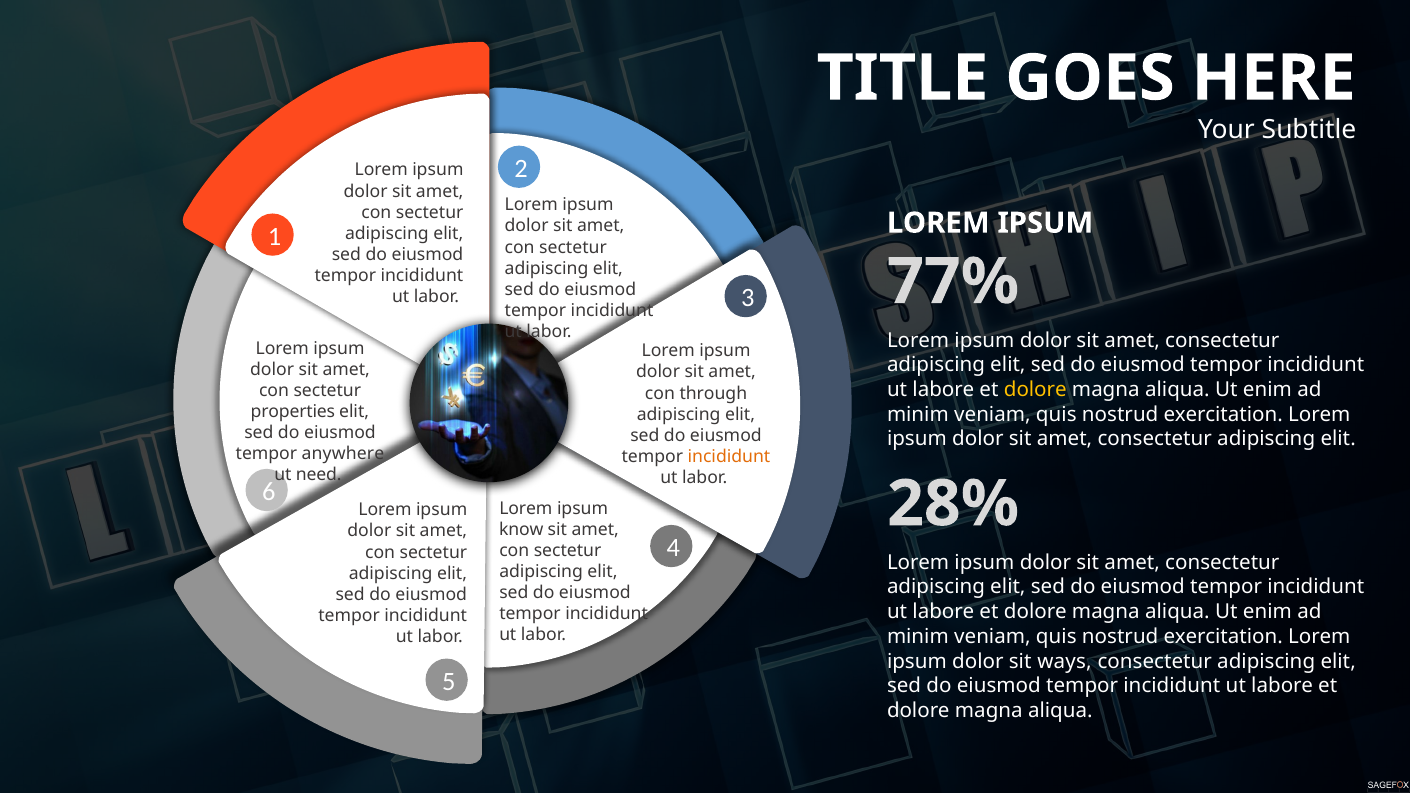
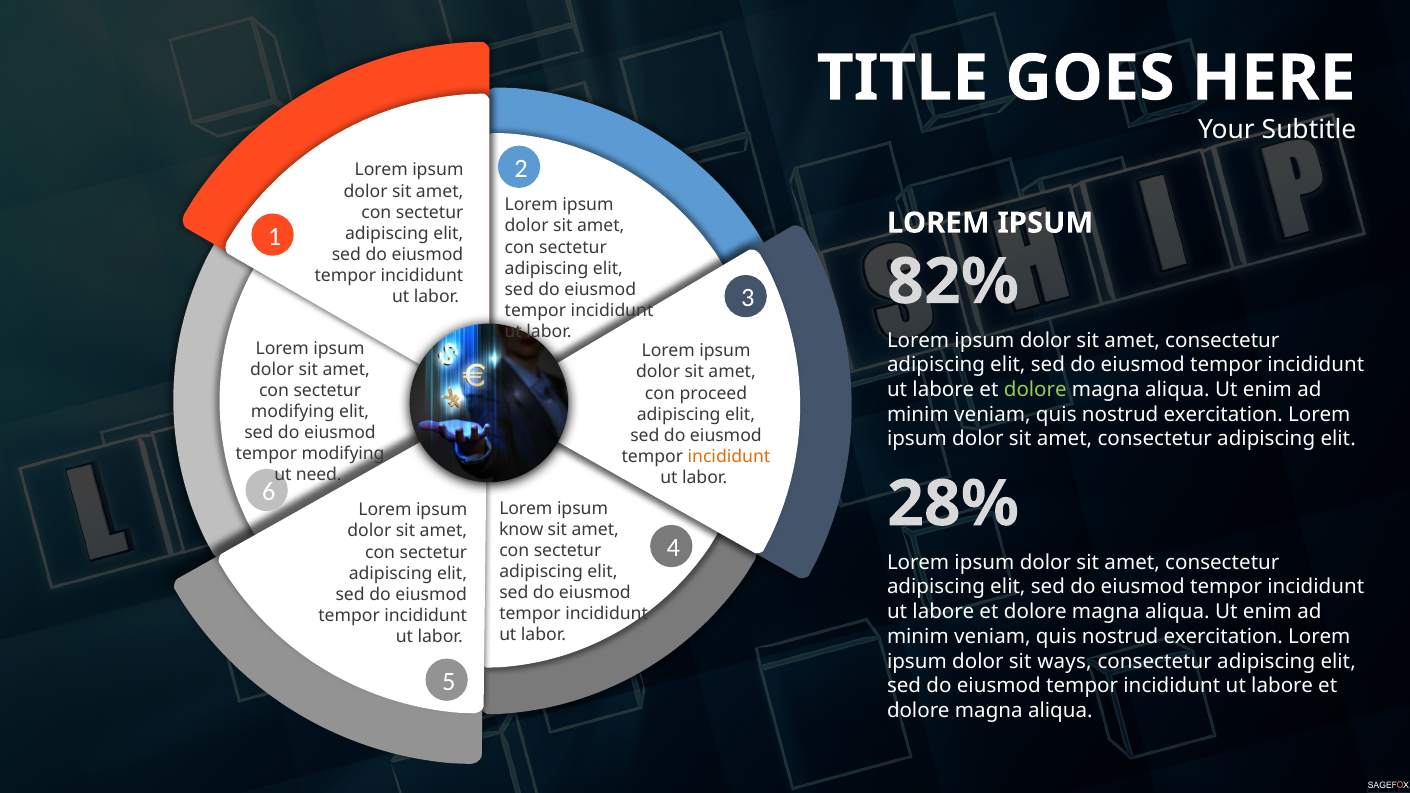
77%: 77% -> 82%
dolore at (1035, 390) colour: yellow -> light green
through: through -> proceed
properties at (293, 412): properties -> modifying
tempor anywhere: anywhere -> modifying
